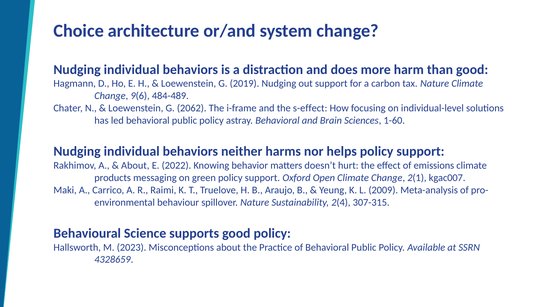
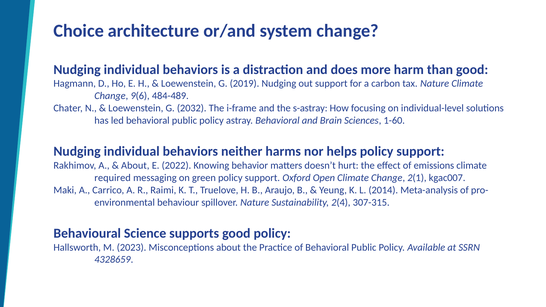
2062: 2062 -> 2032
s-effect: s-effect -> s-astray
products: products -> required
2009: 2009 -> 2014
